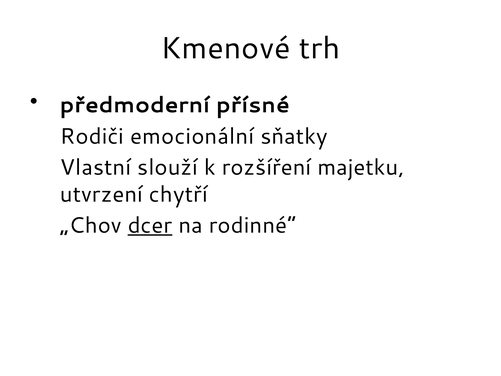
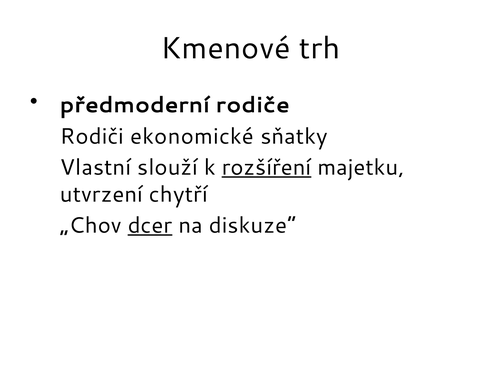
přísné: přísné -> rodiče
emocionální: emocionální -> ekonomické
rozšíření underline: none -> present
rodinné“: rodinné“ -> diskuze“
